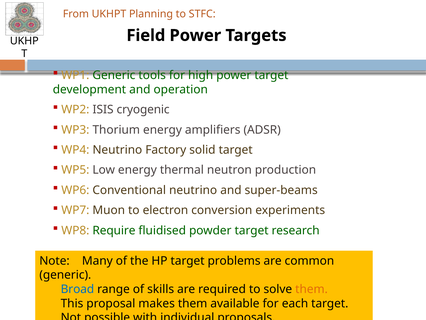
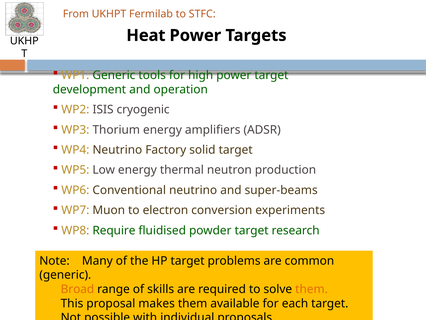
Planning: Planning -> Fermilab
Field: Field -> Heat
Broad colour: blue -> orange
